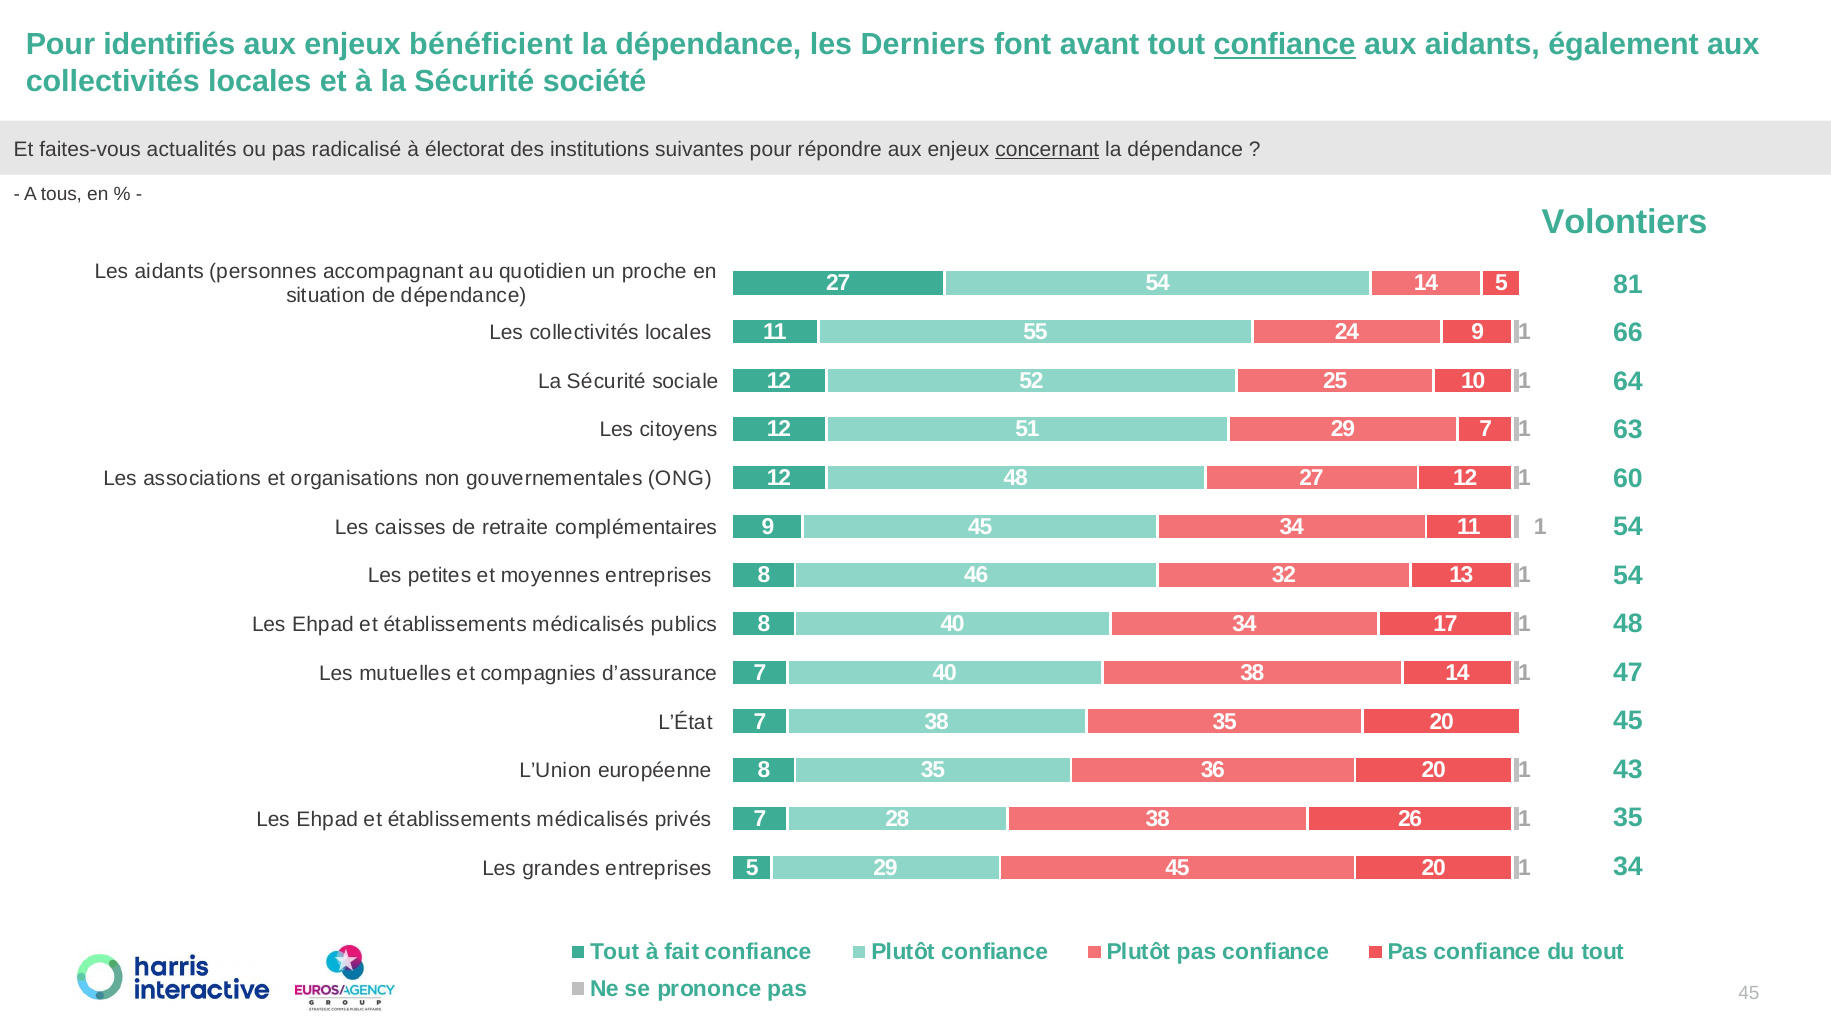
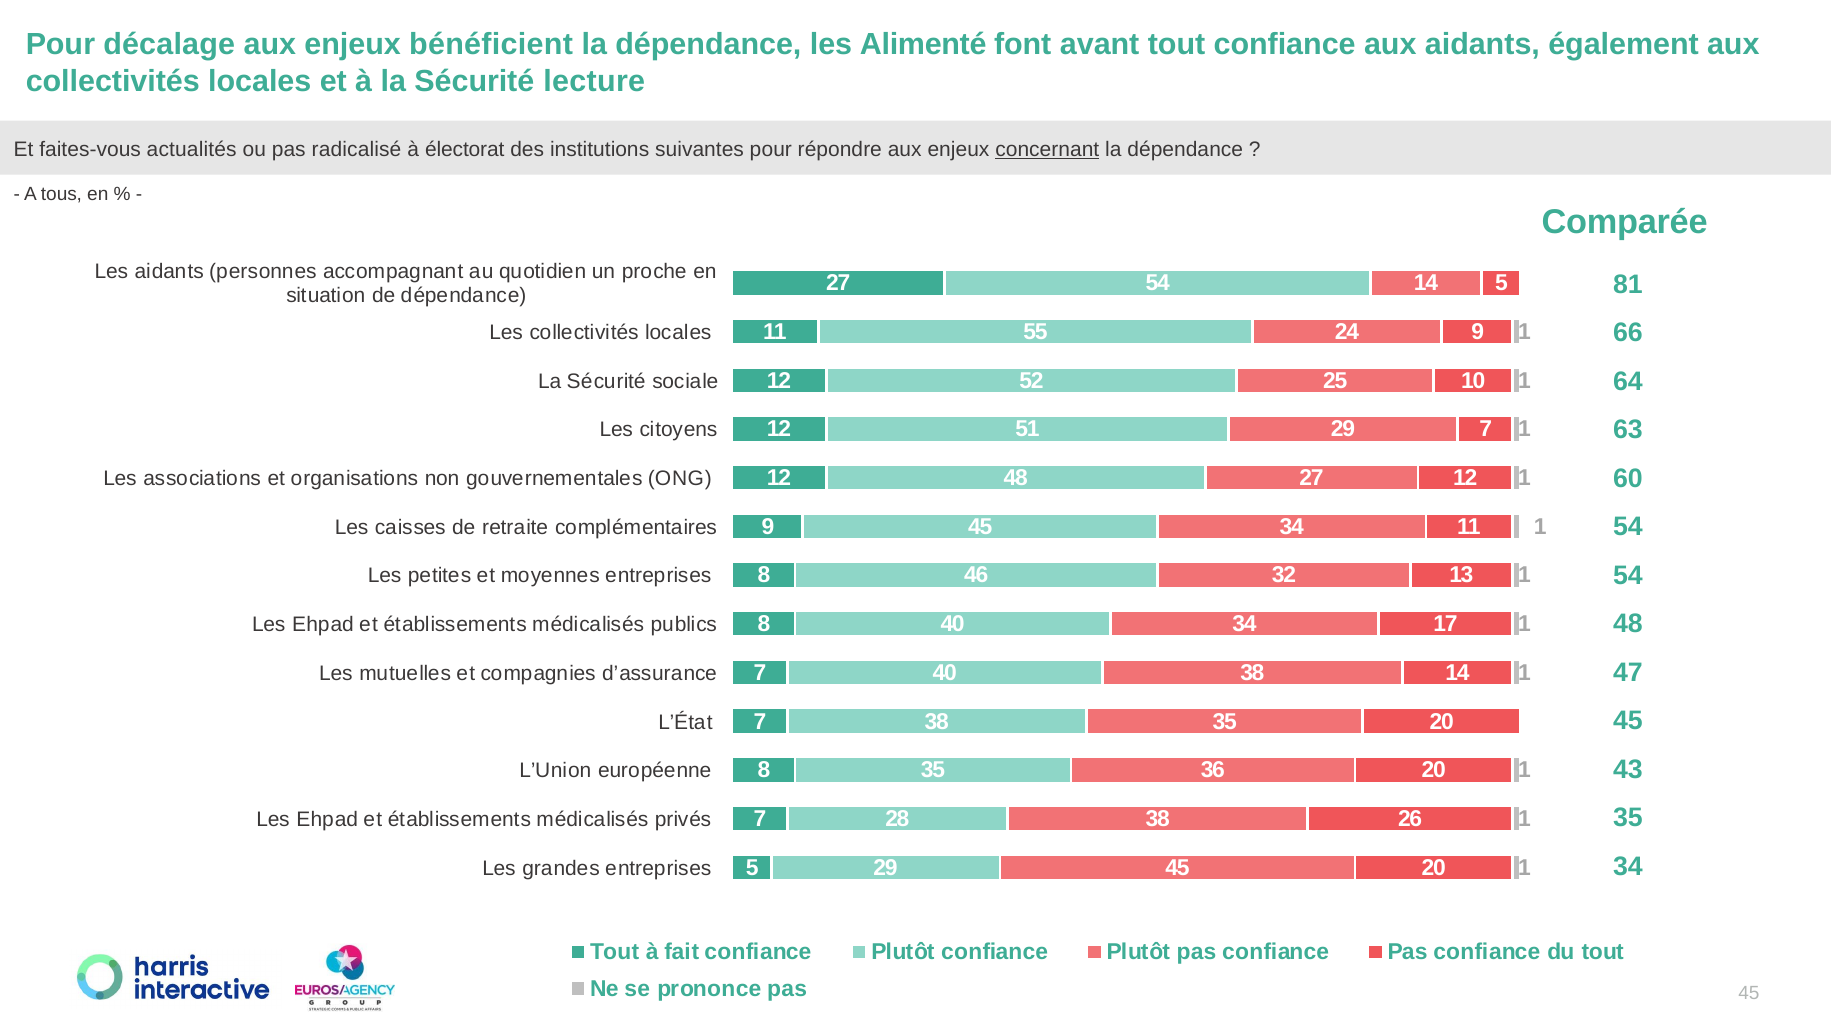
identifiés: identifiés -> décalage
Derniers: Derniers -> Alimenté
confiance at (1285, 44) underline: present -> none
société: société -> lecture
Volontiers: Volontiers -> Comparée
